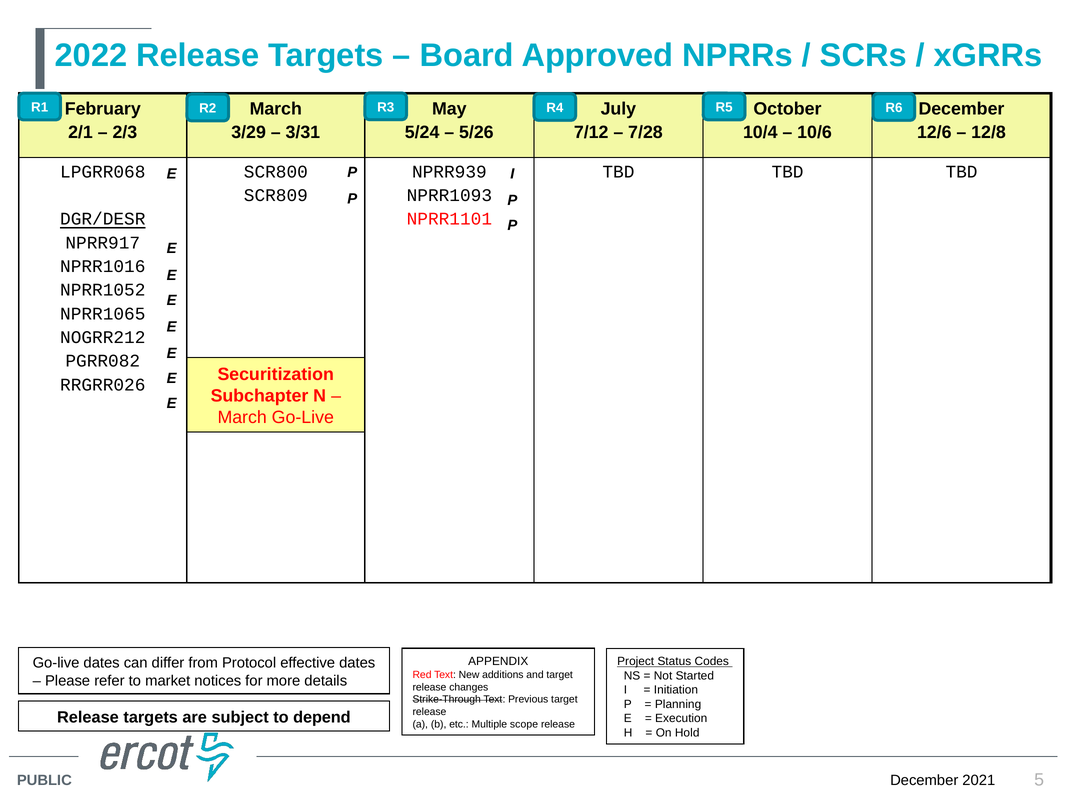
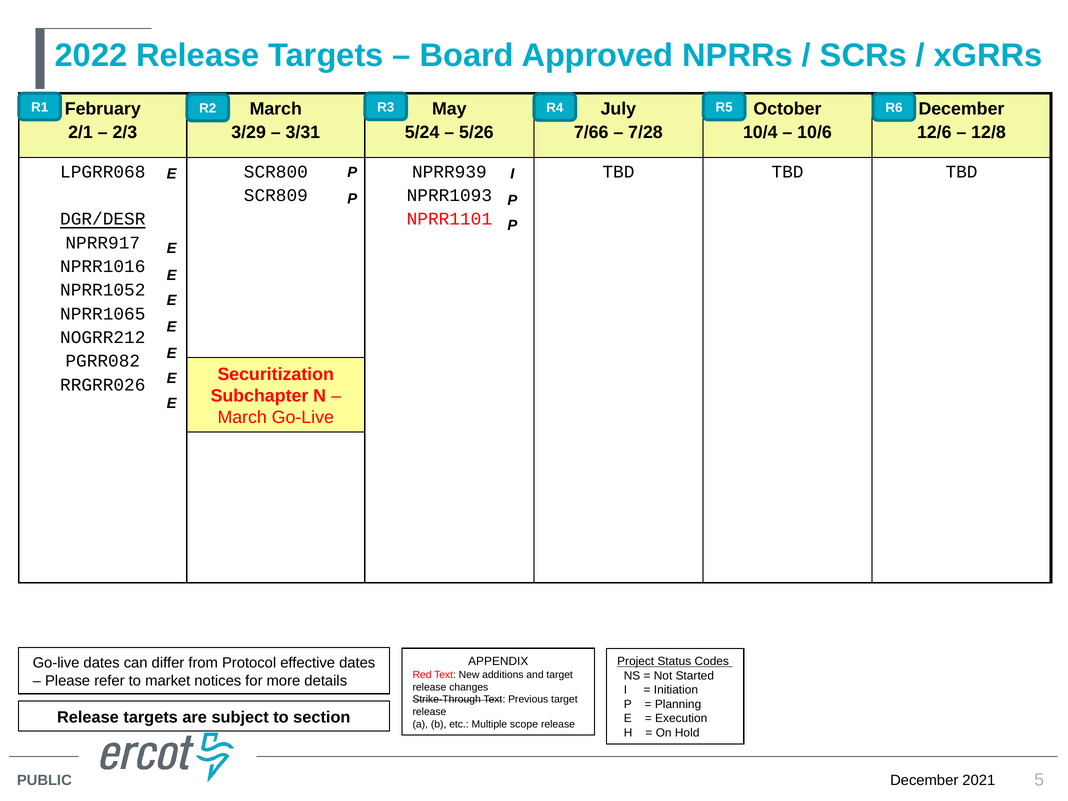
7/12: 7/12 -> 7/66
depend: depend -> section
